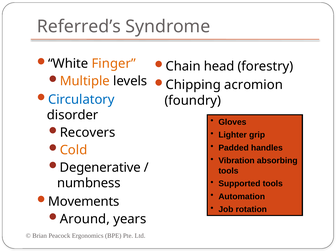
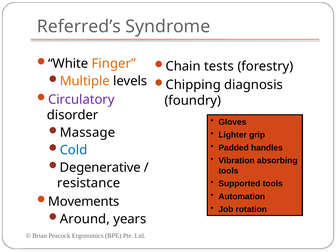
head: head -> tests
acromion: acromion -> diagnosis
Circulatory colour: blue -> purple
Recovers: Recovers -> Massage
Cold colour: orange -> blue
numbness: numbness -> resistance
